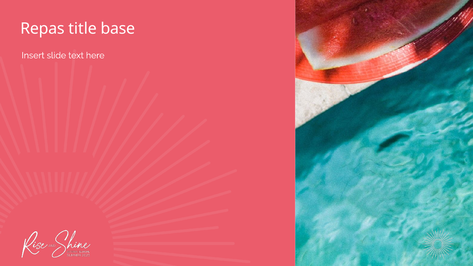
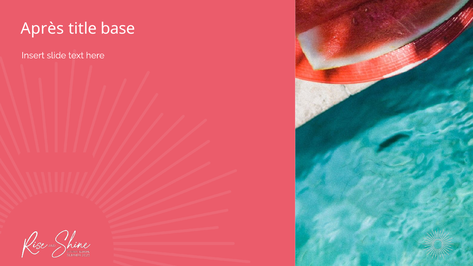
Repas: Repas -> Après
